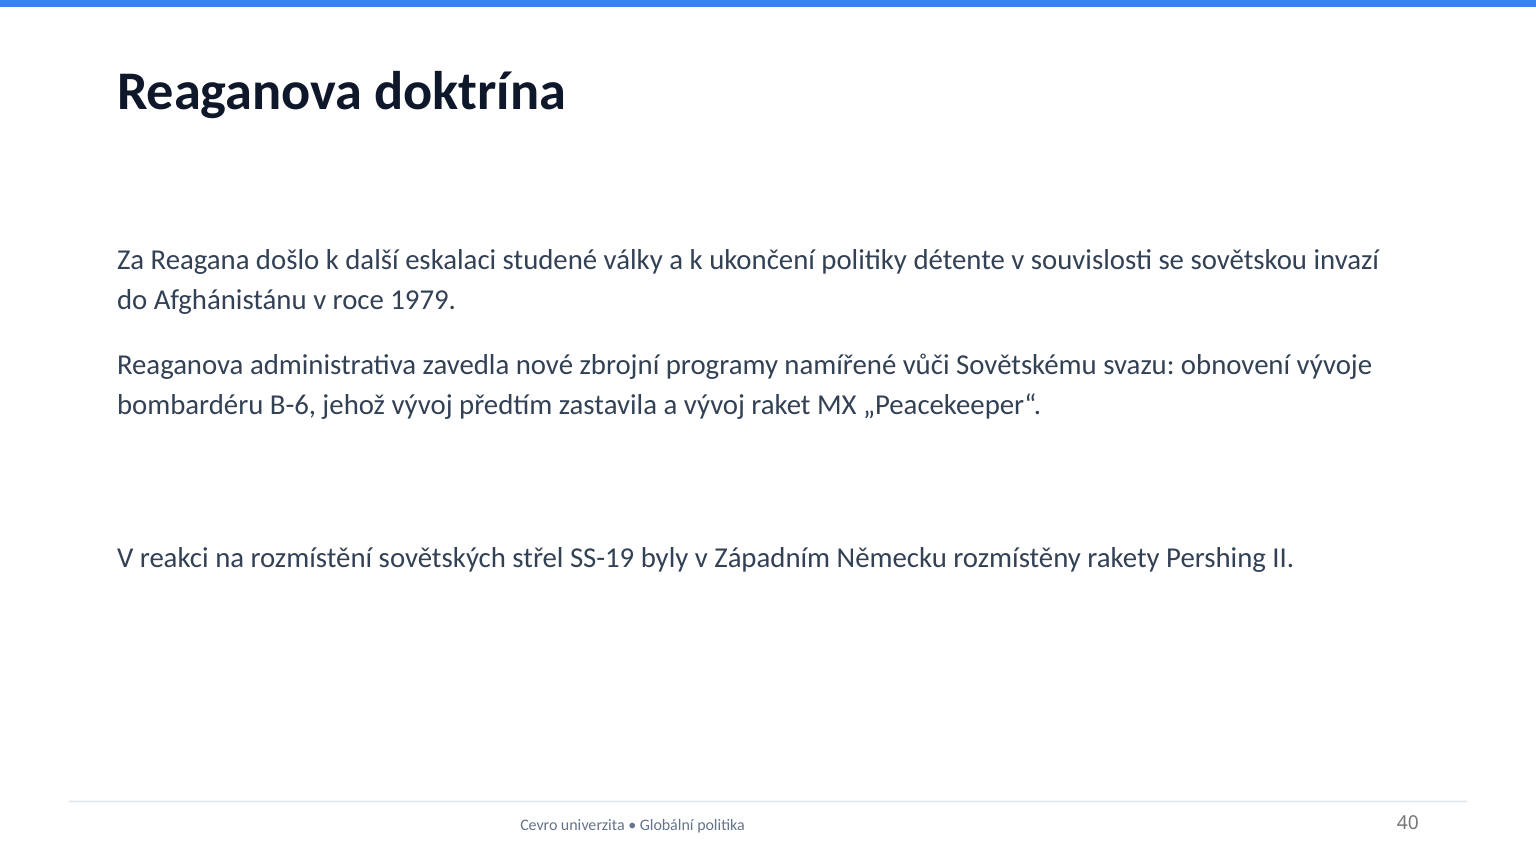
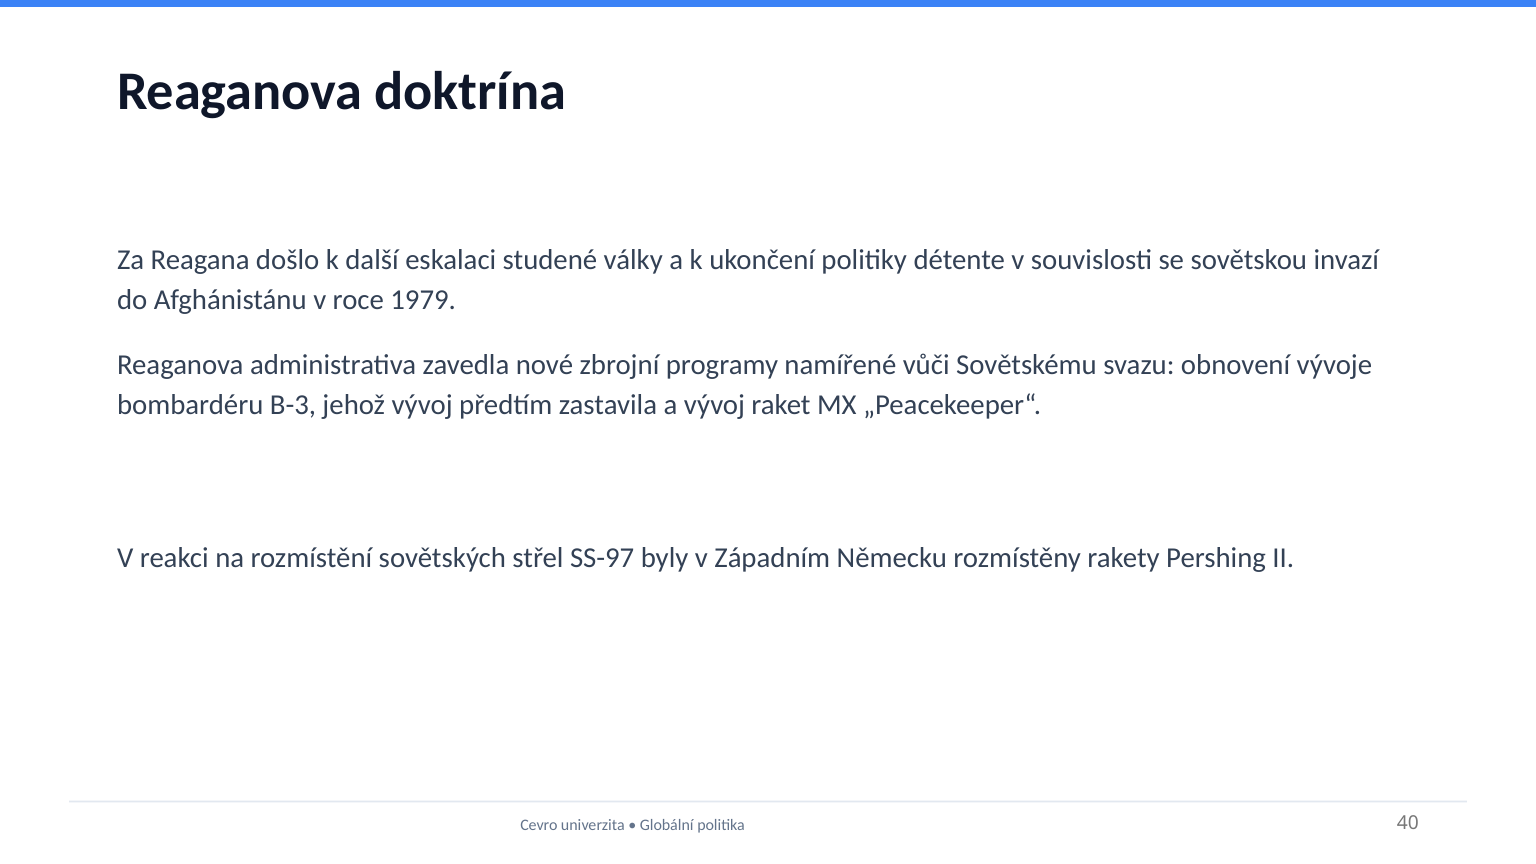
B-6: B-6 -> B-3
SS-19: SS-19 -> SS-97
